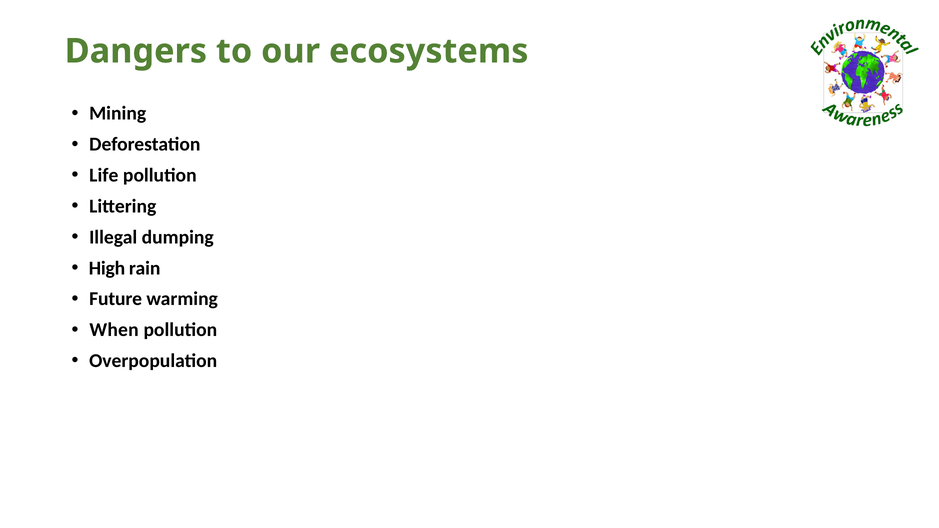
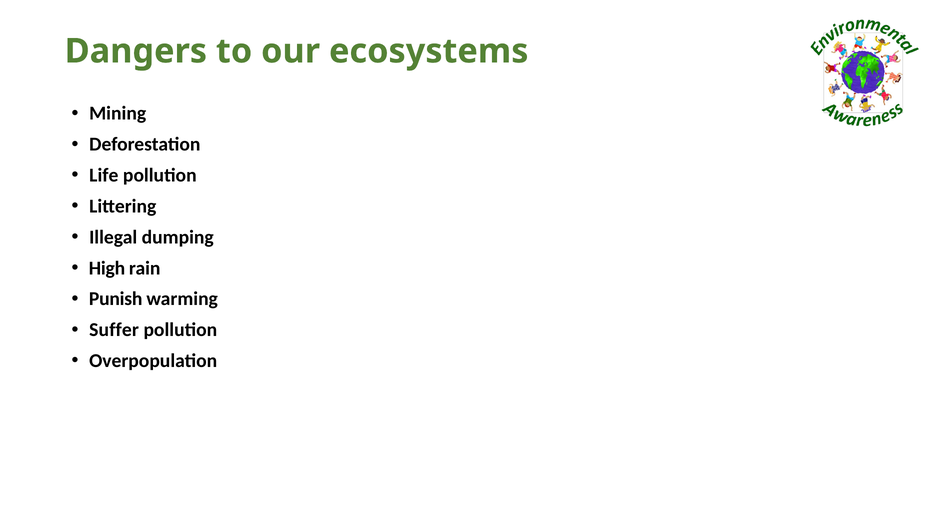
Future: Future -> Punish
When: When -> Suffer
